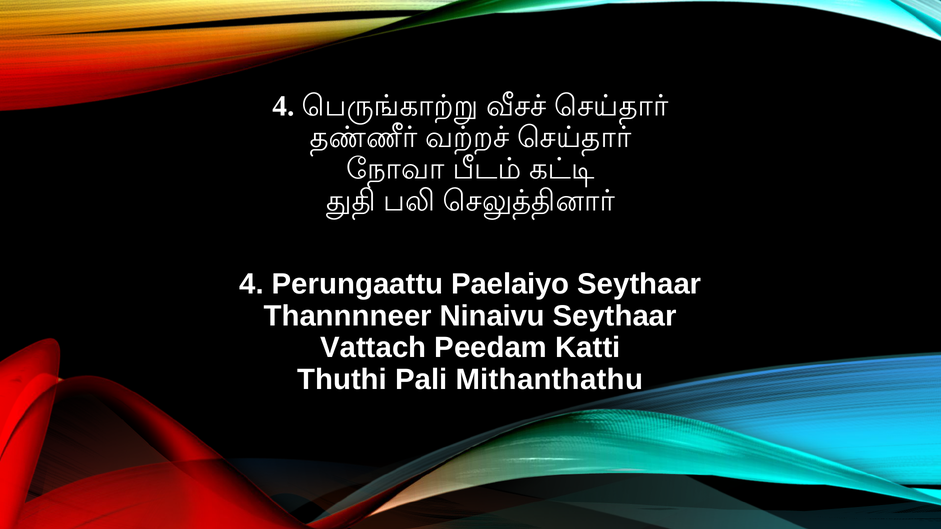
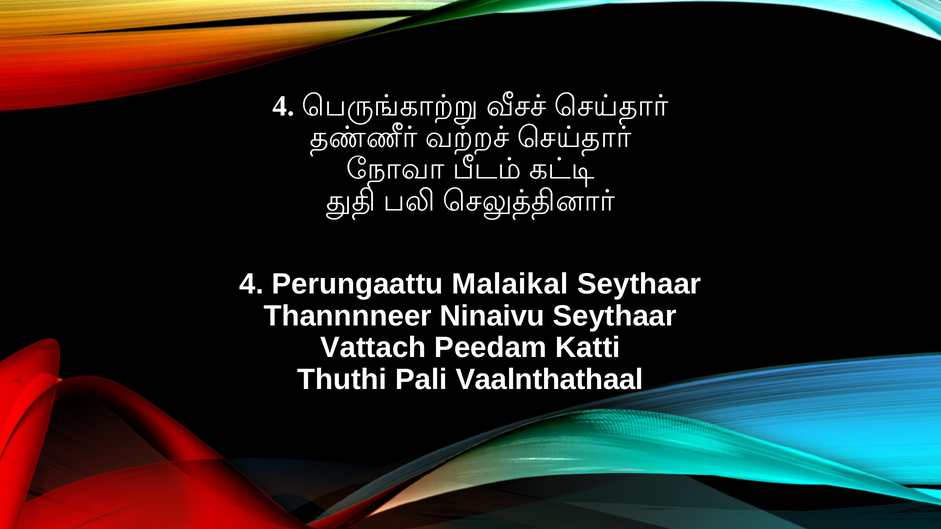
Paelaiyo: Paelaiyo -> Malaikal
Mithanthathu: Mithanthathu -> Vaalnthathaal
